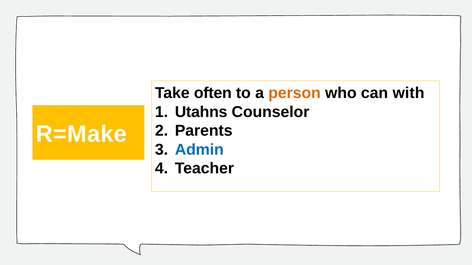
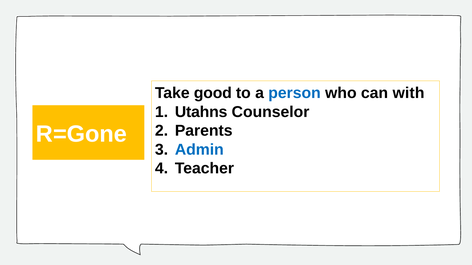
often: often -> good
person colour: orange -> blue
R=Make: R=Make -> R=Gone
